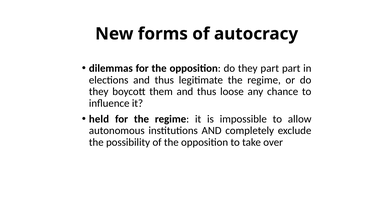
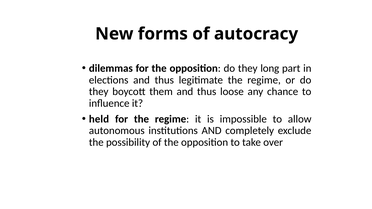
they part: part -> long
